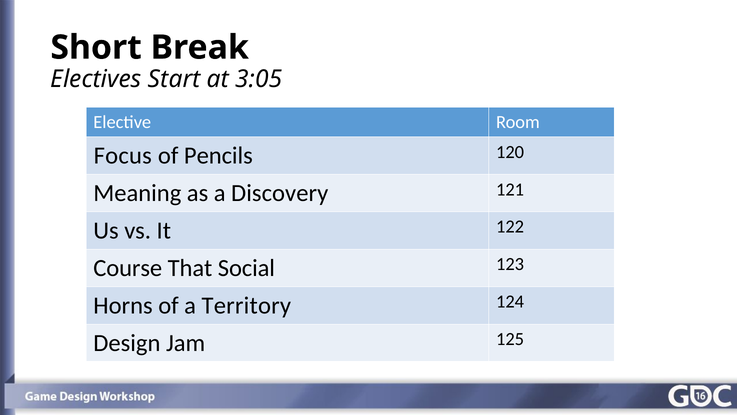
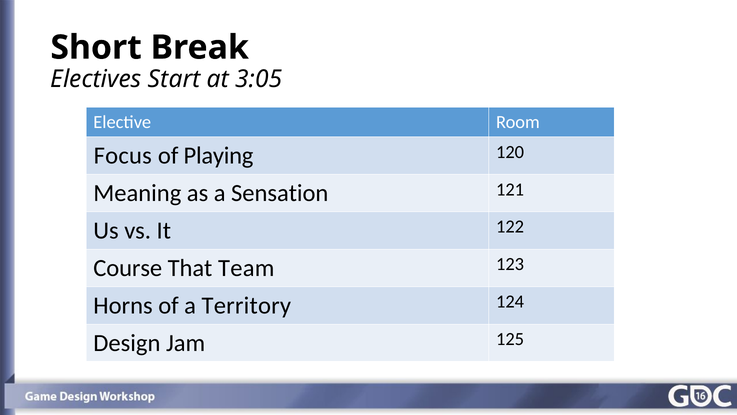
Pencils: Pencils -> Playing
Discovery: Discovery -> Sensation
Social: Social -> Team
